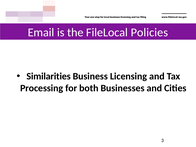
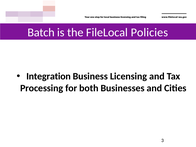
Email: Email -> Batch
Similarities: Similarities -> Integration
